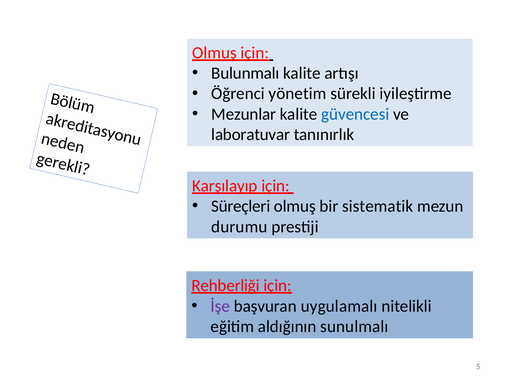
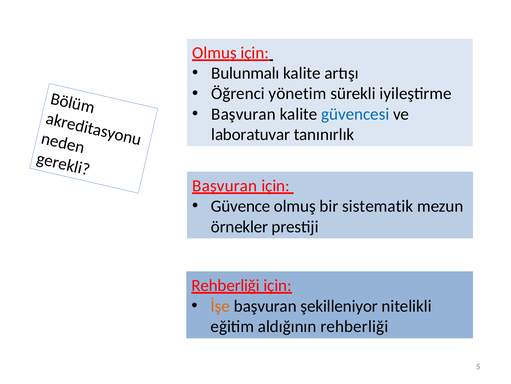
Mezunlar at (244, 114): Mezunlar -> Başvuran
Karşılayıp at (225, 185): Karşılayıp -> Başvuran
Süreçleri: Süreçleri -> Güvence
durumu: durumu -> örnekler
İşe colour: purple -> orange
uygulamalı: uygulamalı -> şekilleniyor
aldığının sunulmalı: sunulmalı -> rehberliği
